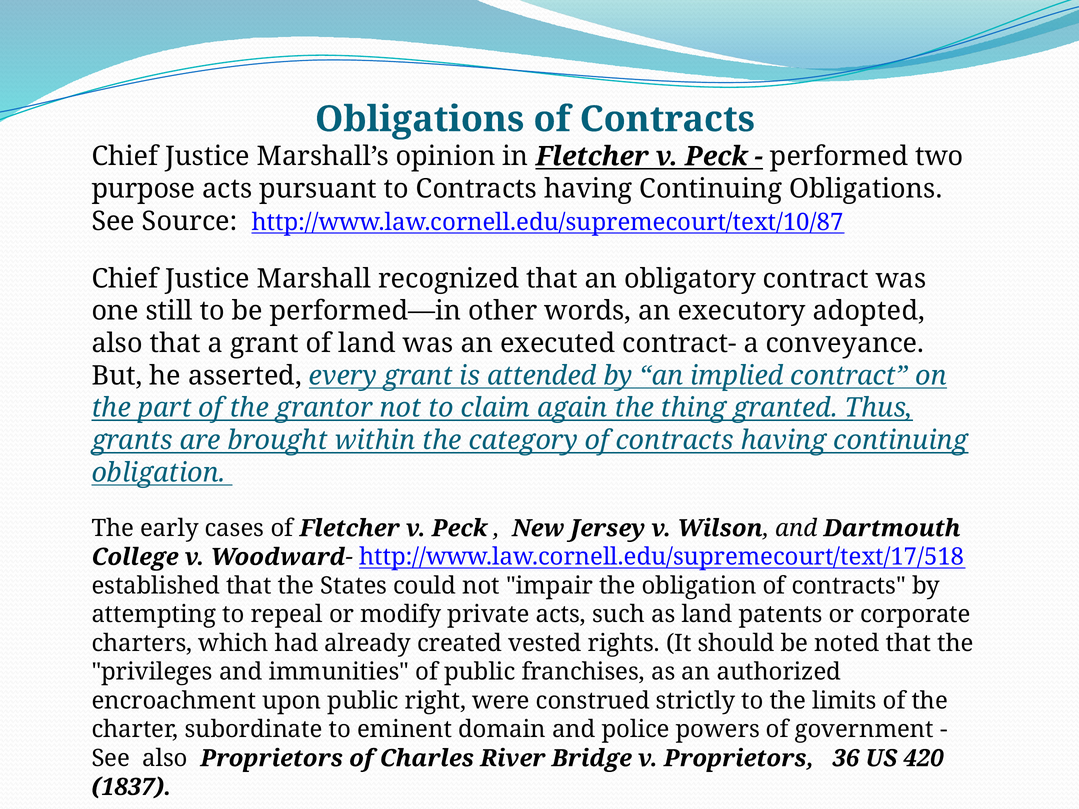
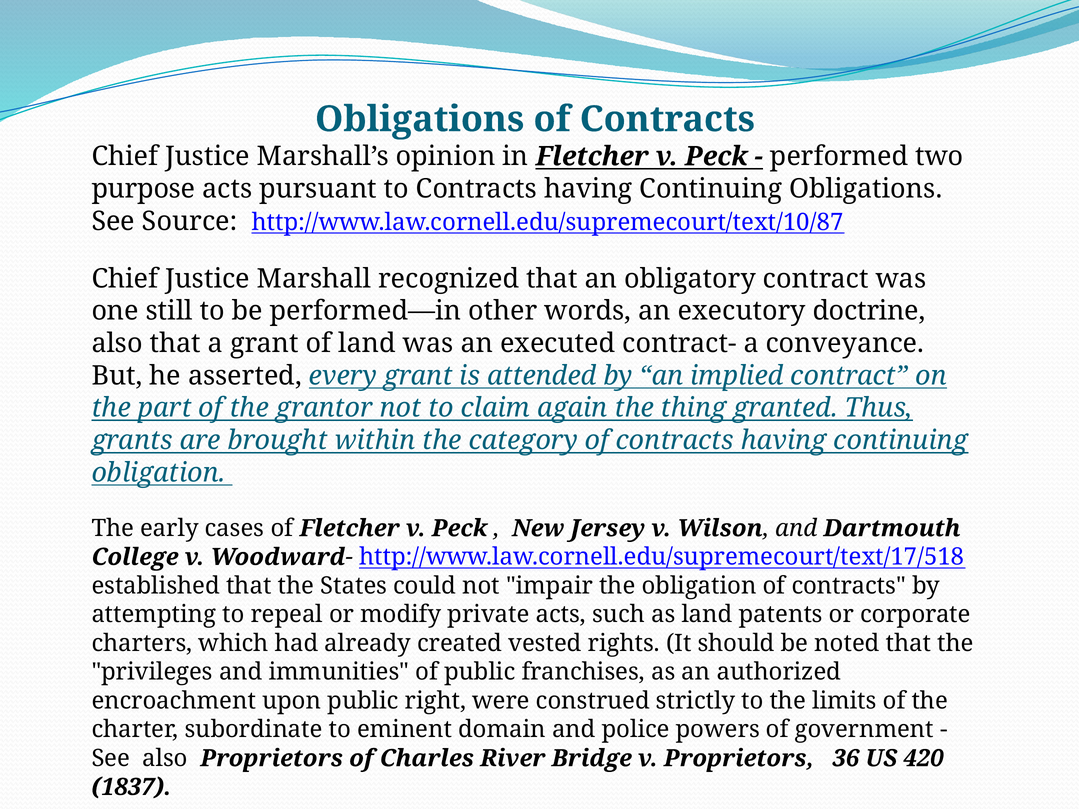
adopted: adopted -> doctrine
